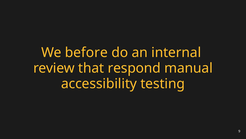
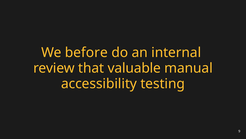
respond: respond -> valuable
